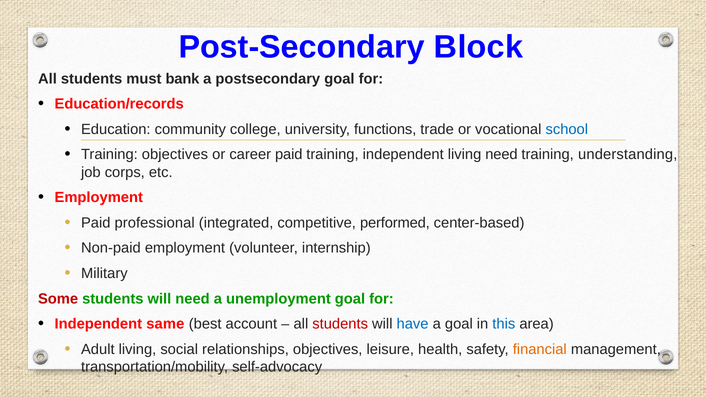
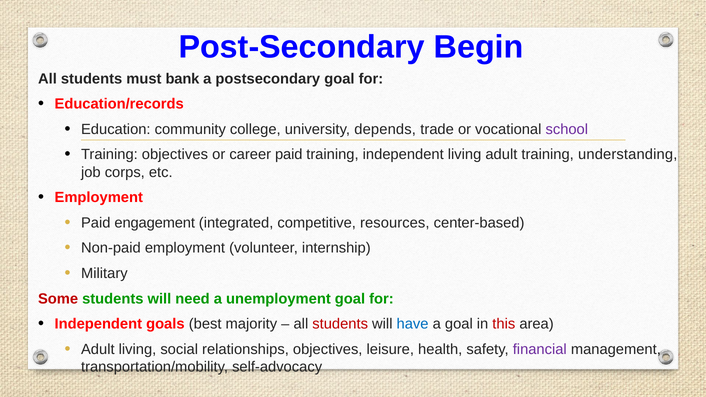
Block: Block -> Begin
functions: functions -> depends
school colour: blue -> purple
living need: need -> adult
professional: professional -> engagement
performed: performed -> resources
same: same -> goals
account: account -> majority
this colour: blue -> red
financial colour: orange -> purple
